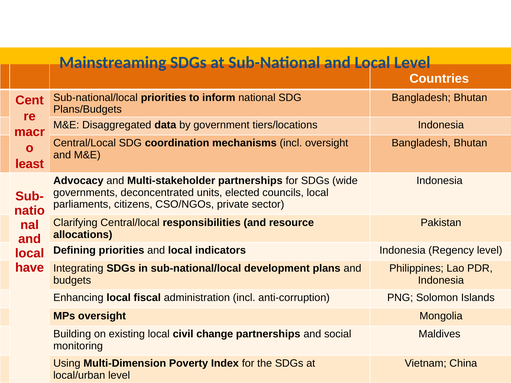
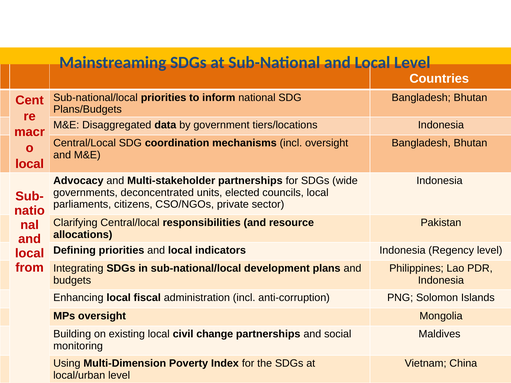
least at (30, 164): least -> local
have: have -> from
